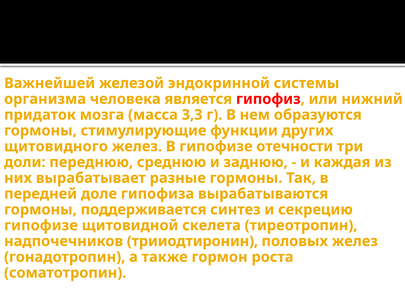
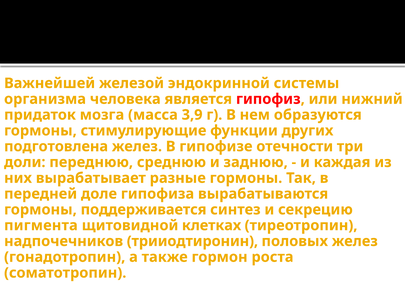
3,3: 3,3 -> 3,9
щитовидного: щитовидного -> подготовлена
гипофизе at (41, 225): гипофизе -> пигмента
скелета: скелета -> клетках
